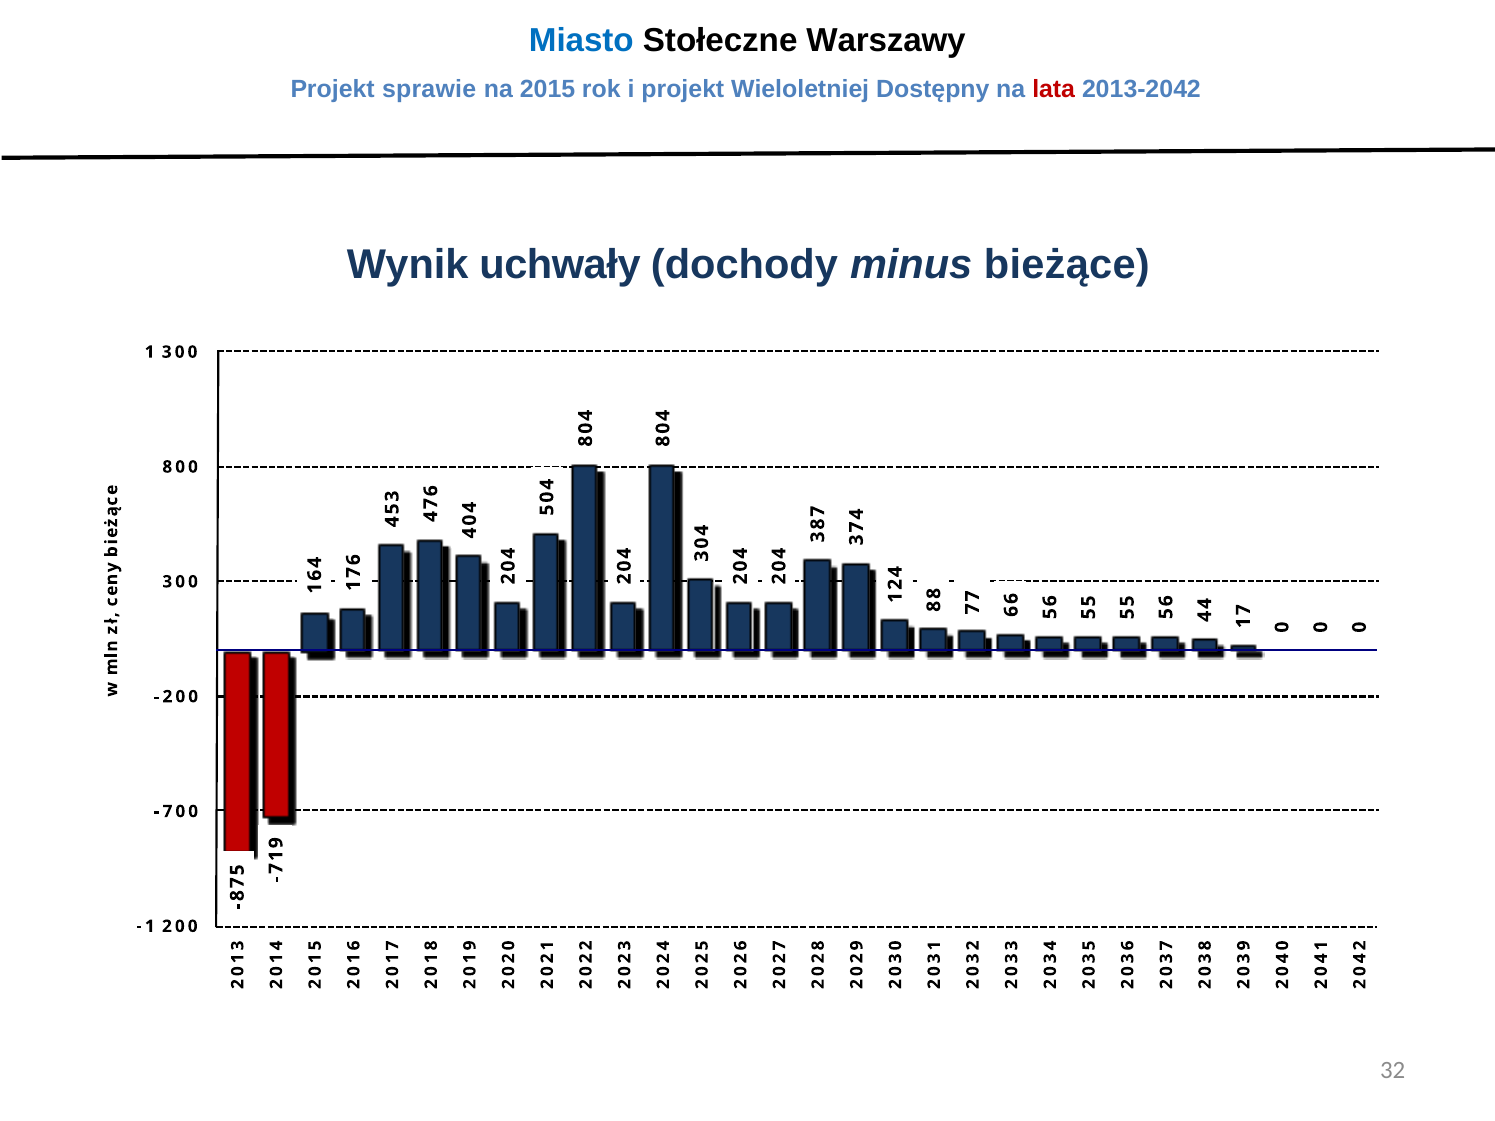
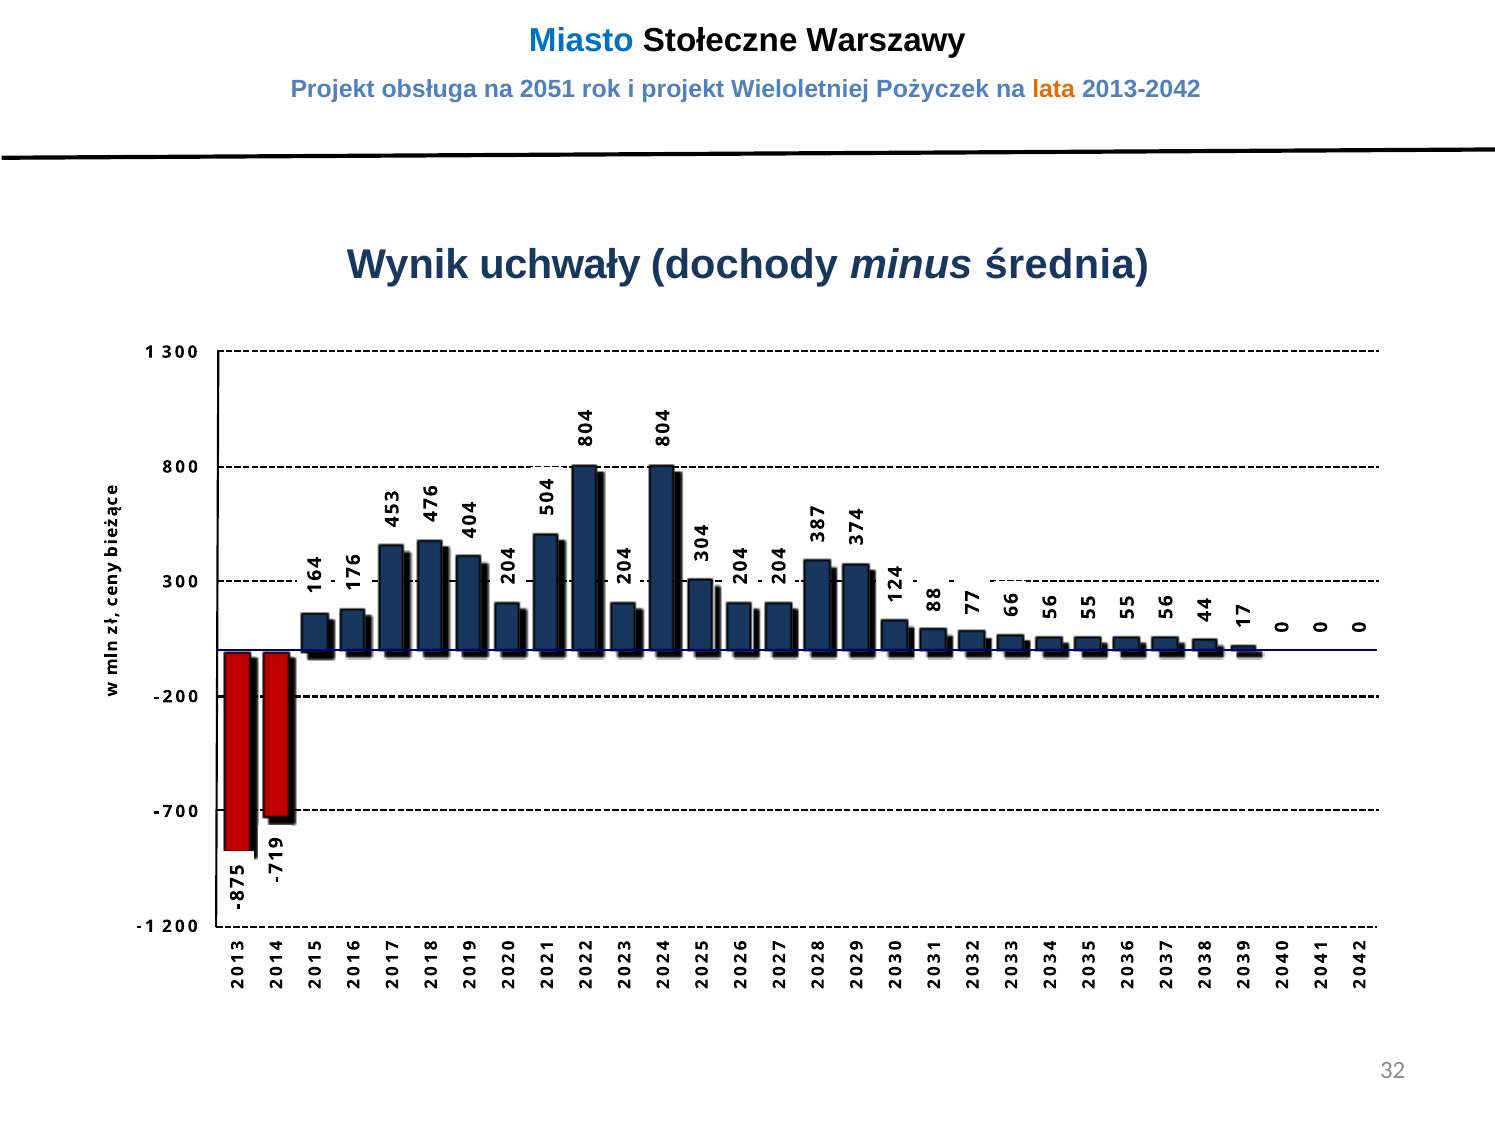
sprawie: sprawie -> obsługa
2015: 2015 -> 2051
Dostępny: Dostępny -> Pożyczek
lata colour: red -> orange
bieżące: bieżące -> średnia
